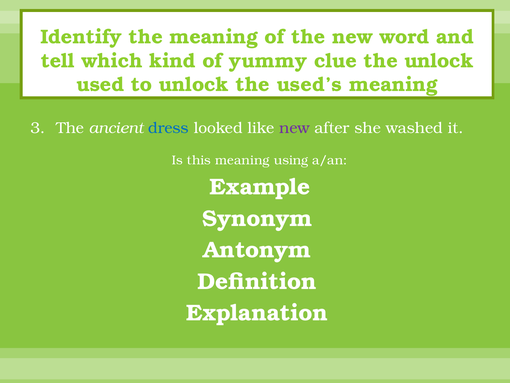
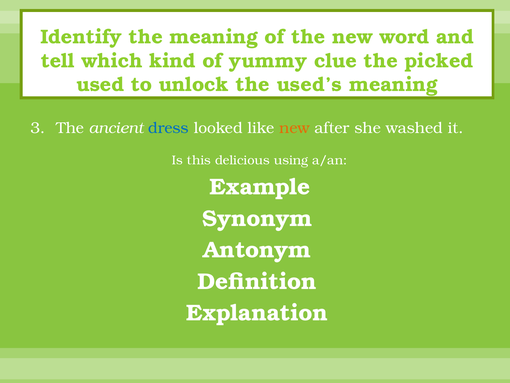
the unlock: unlock -> picked
new at (294, 128) colour: purple -> orange
this meaning: meaning -> delicious
